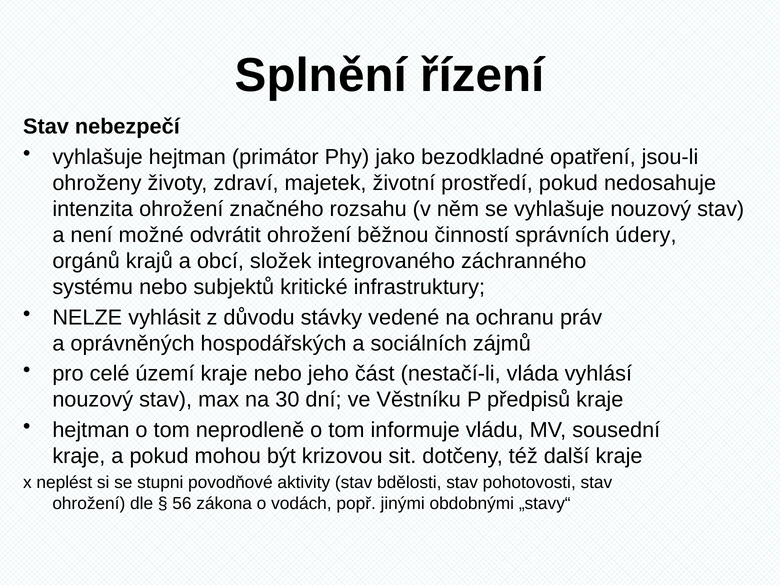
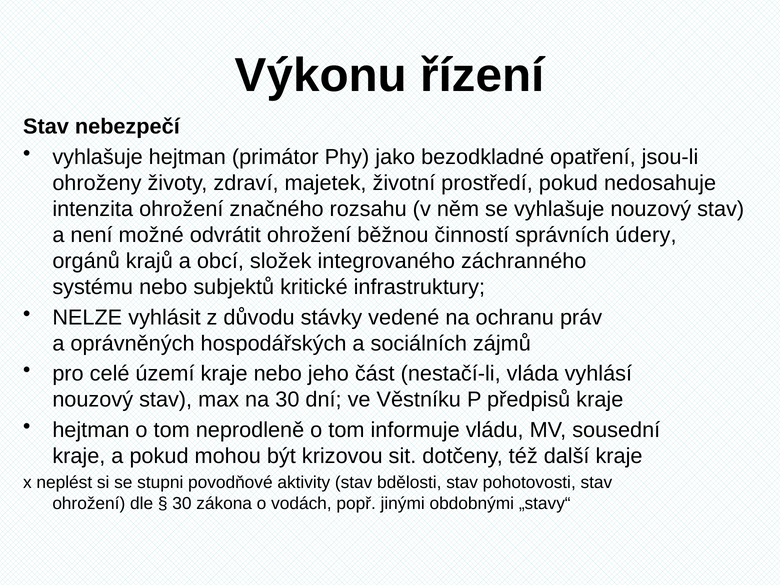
Splnění: Splnění -> Výkonu
56 at (182, 503): 56 -> 30
